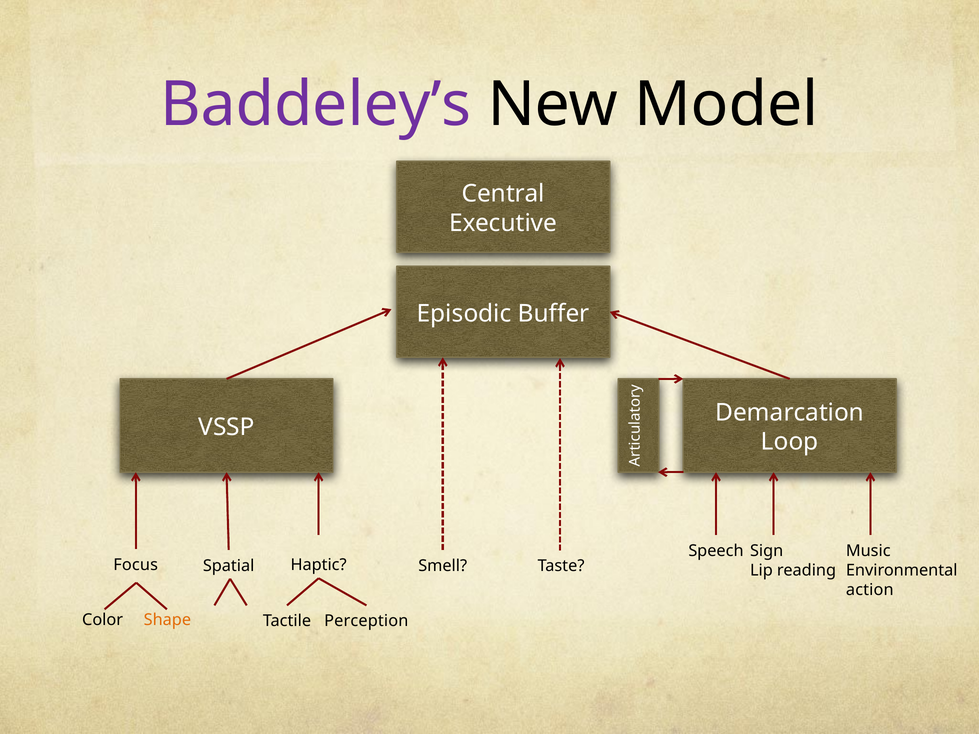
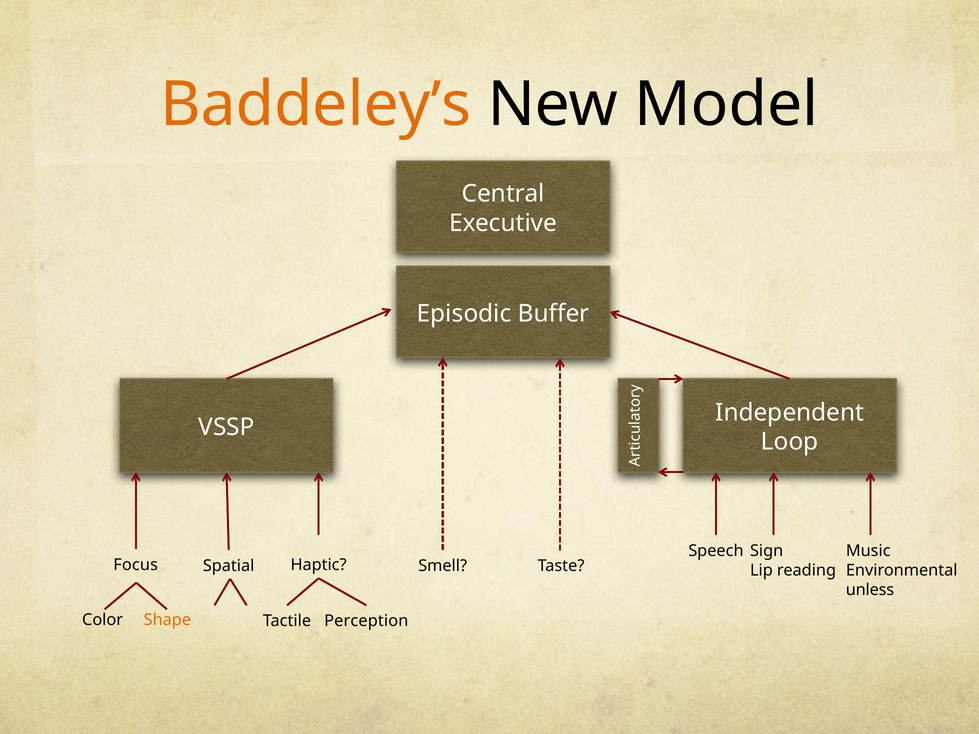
Baddeley’s colour: purple -> orange
Demarcation: Demarcation -> Independent
action: action -> unless
